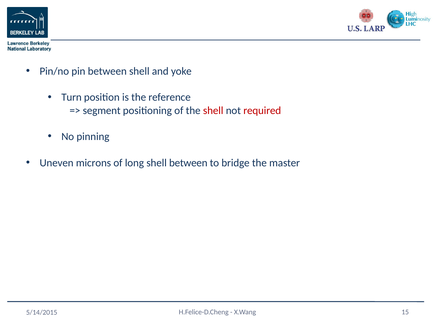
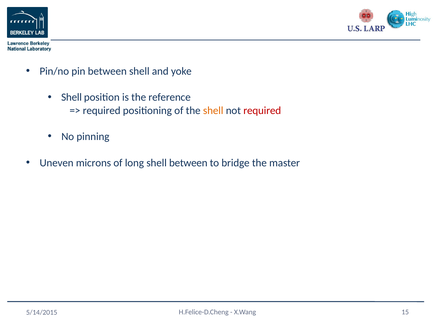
Turn at (71, 97): Turn -> Shell
segment at (102, 110): segment -> required
shell at (213, 110) colour: red -> orange
